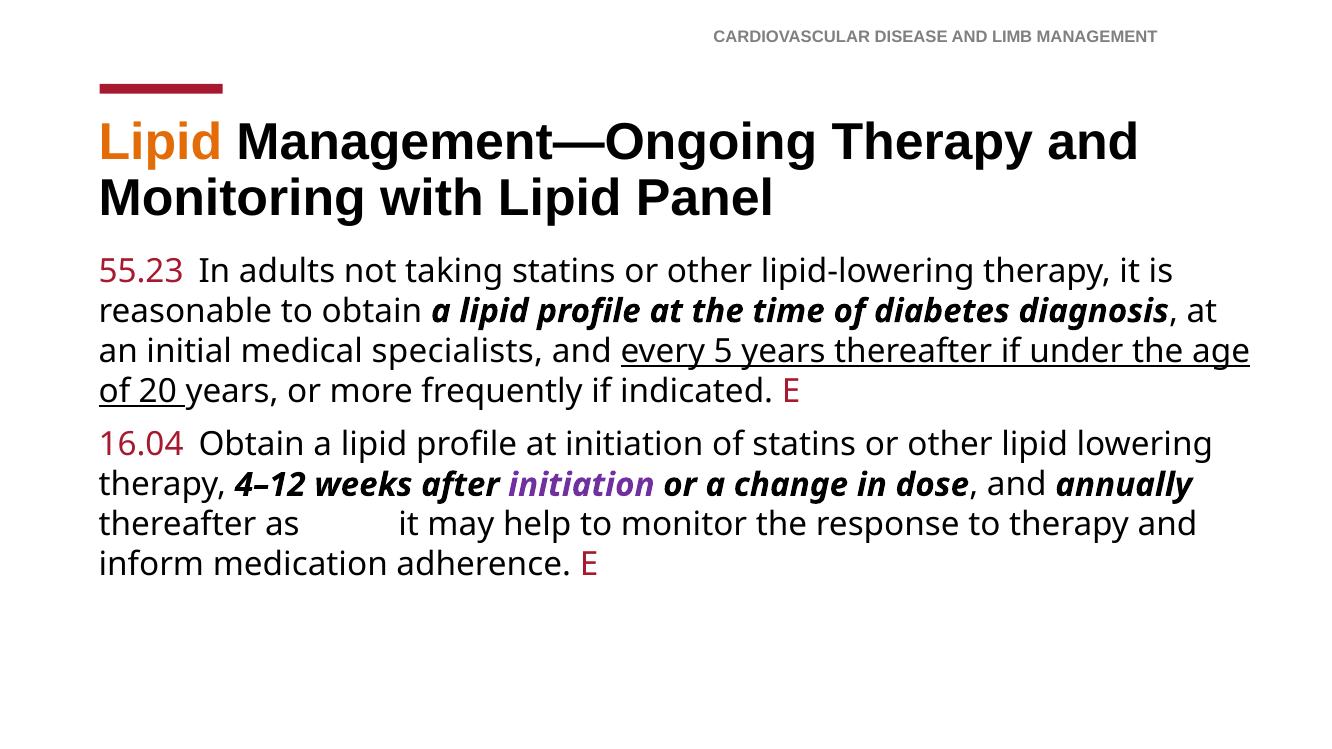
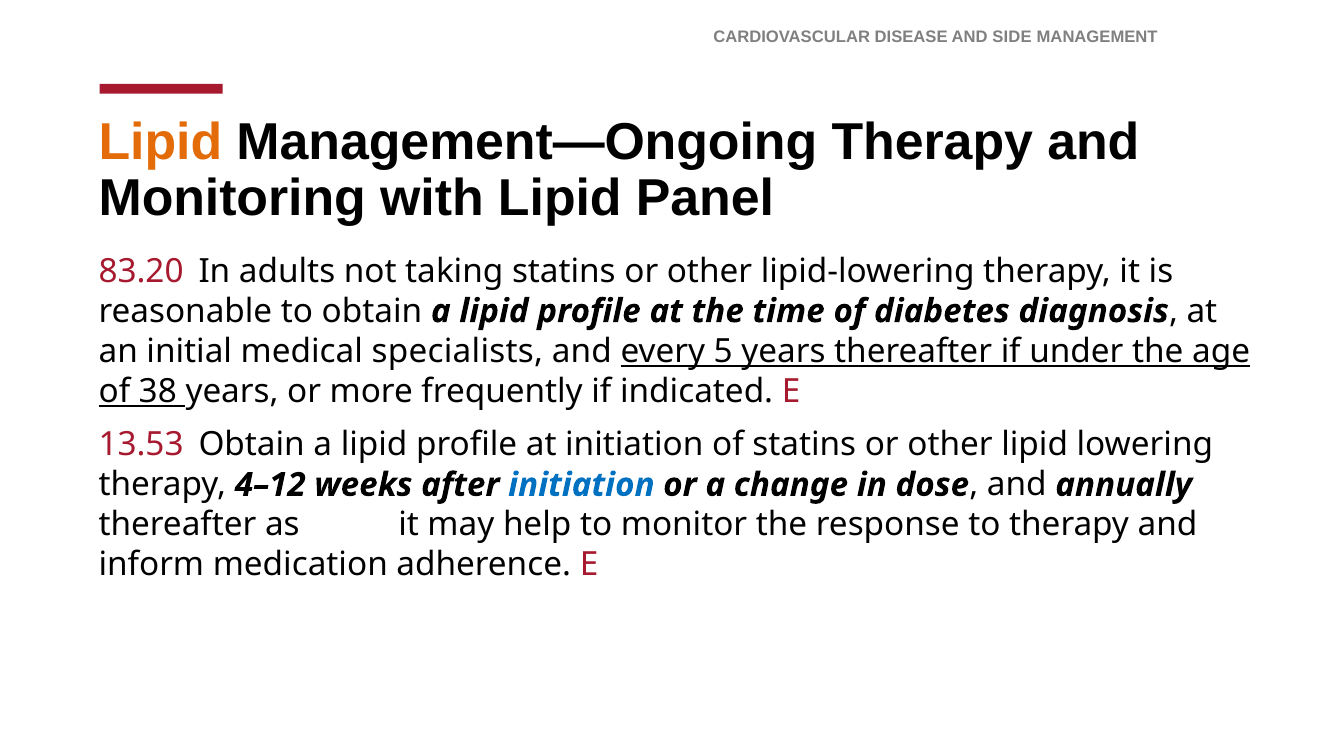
LIMB: LIMB -> SIDE
55.23: 55.23 -> 83.20
20: 20 -> 38
16.04: 16.04 -> 13.53
initiation at (581, 485) colour: purple -> blue
